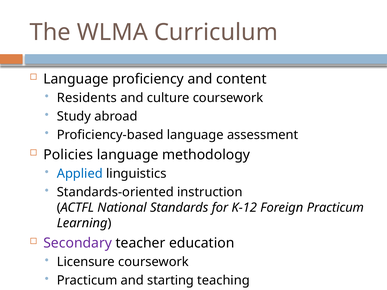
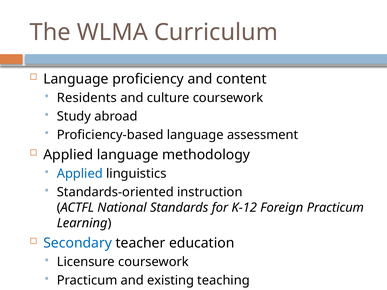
Policies at (68, 155): Policies -> Applied
Secondary colour: purple -> blue
starting: starting -> existing
